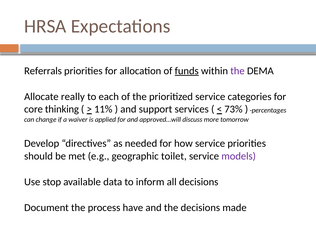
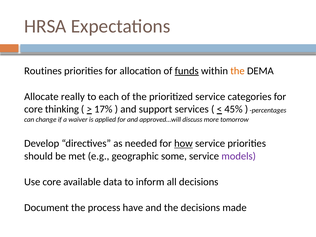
Referrals: Referrals -> Routines
the at (237, 71) colour: purple -> orange
11%: 11% -> 17%
73%: 73% -> 45%
how underline: none -> present
toilet: toilet -> some
Use stop: stop -> core
